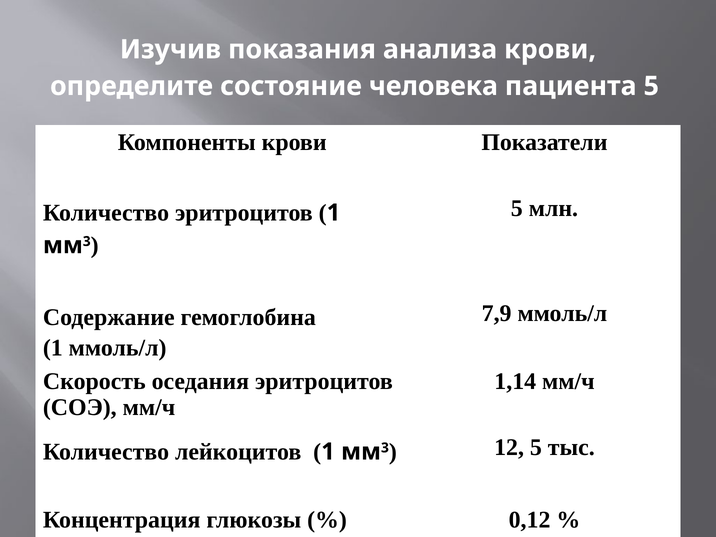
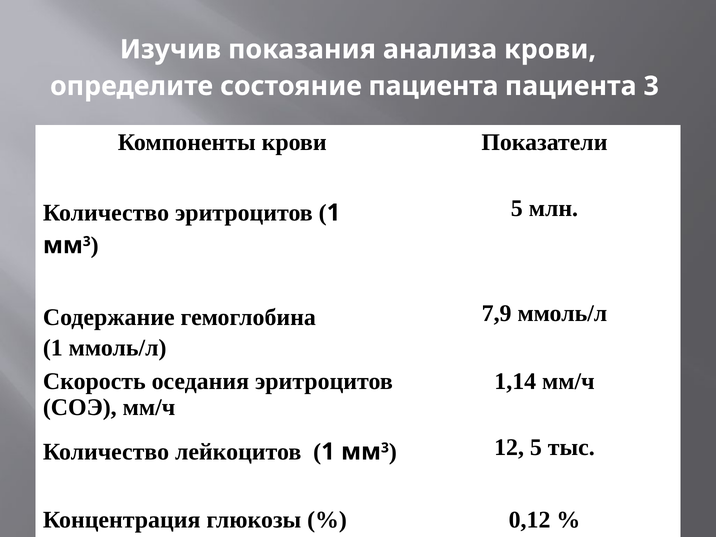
состояние человека: человека -> пациента
пациента 5: 5 -> 3
